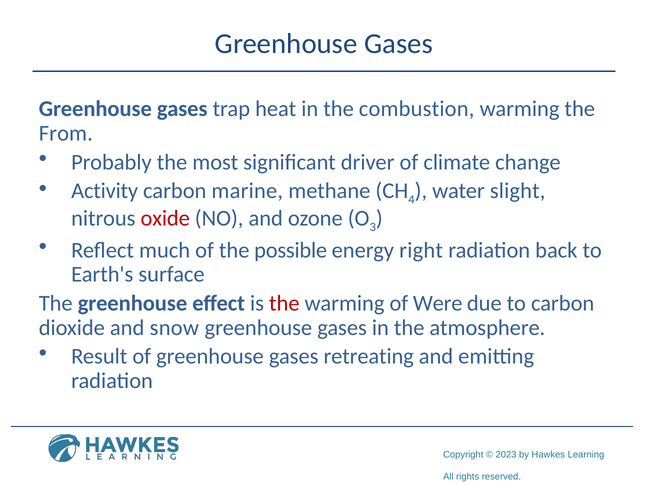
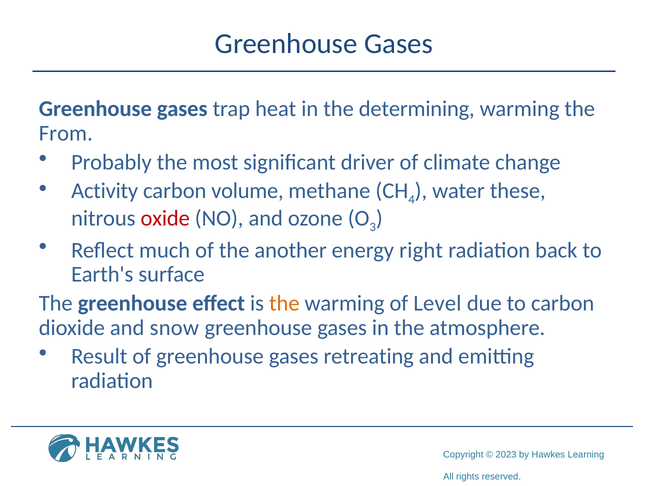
combustion: combustion -> determining
marine: marine -> volume
slight: slight -> these
possible: possible -> another
the at (284, 303) colour: red -> orange
Were: Were -> Level
